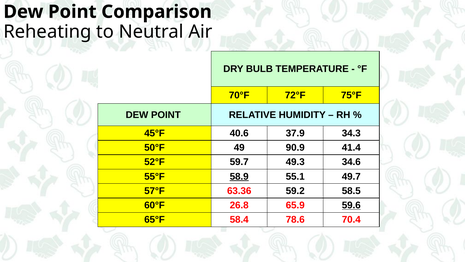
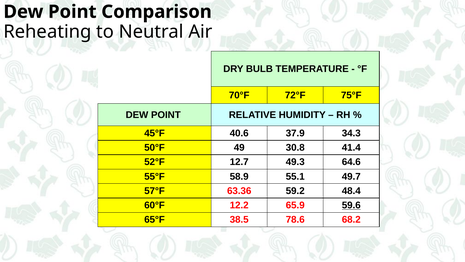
90.9: 90.9 -> 30.8
59.7: 59.7 -> 12.7
34.6: 34.6 -> 64.6
58.9 underline: present -> none
58.5: 58.5 -> 48.4
26.8: 26.8 -> 12.2
58.4: 58.4 -> 38.5
70.4: 70.4 -> 68.2
